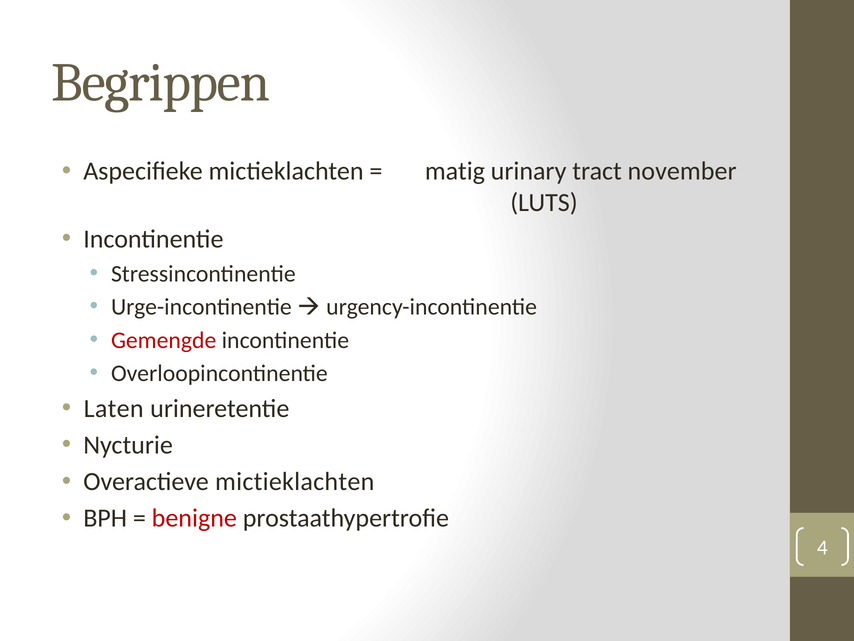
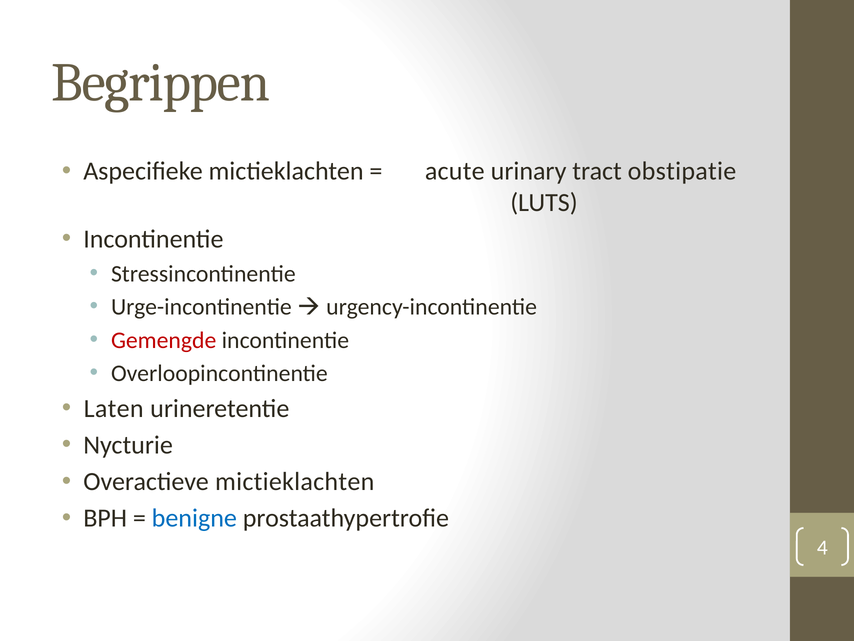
matig: matig -> acute
november: november -> obstipatie
benigne colour: red -> blue
